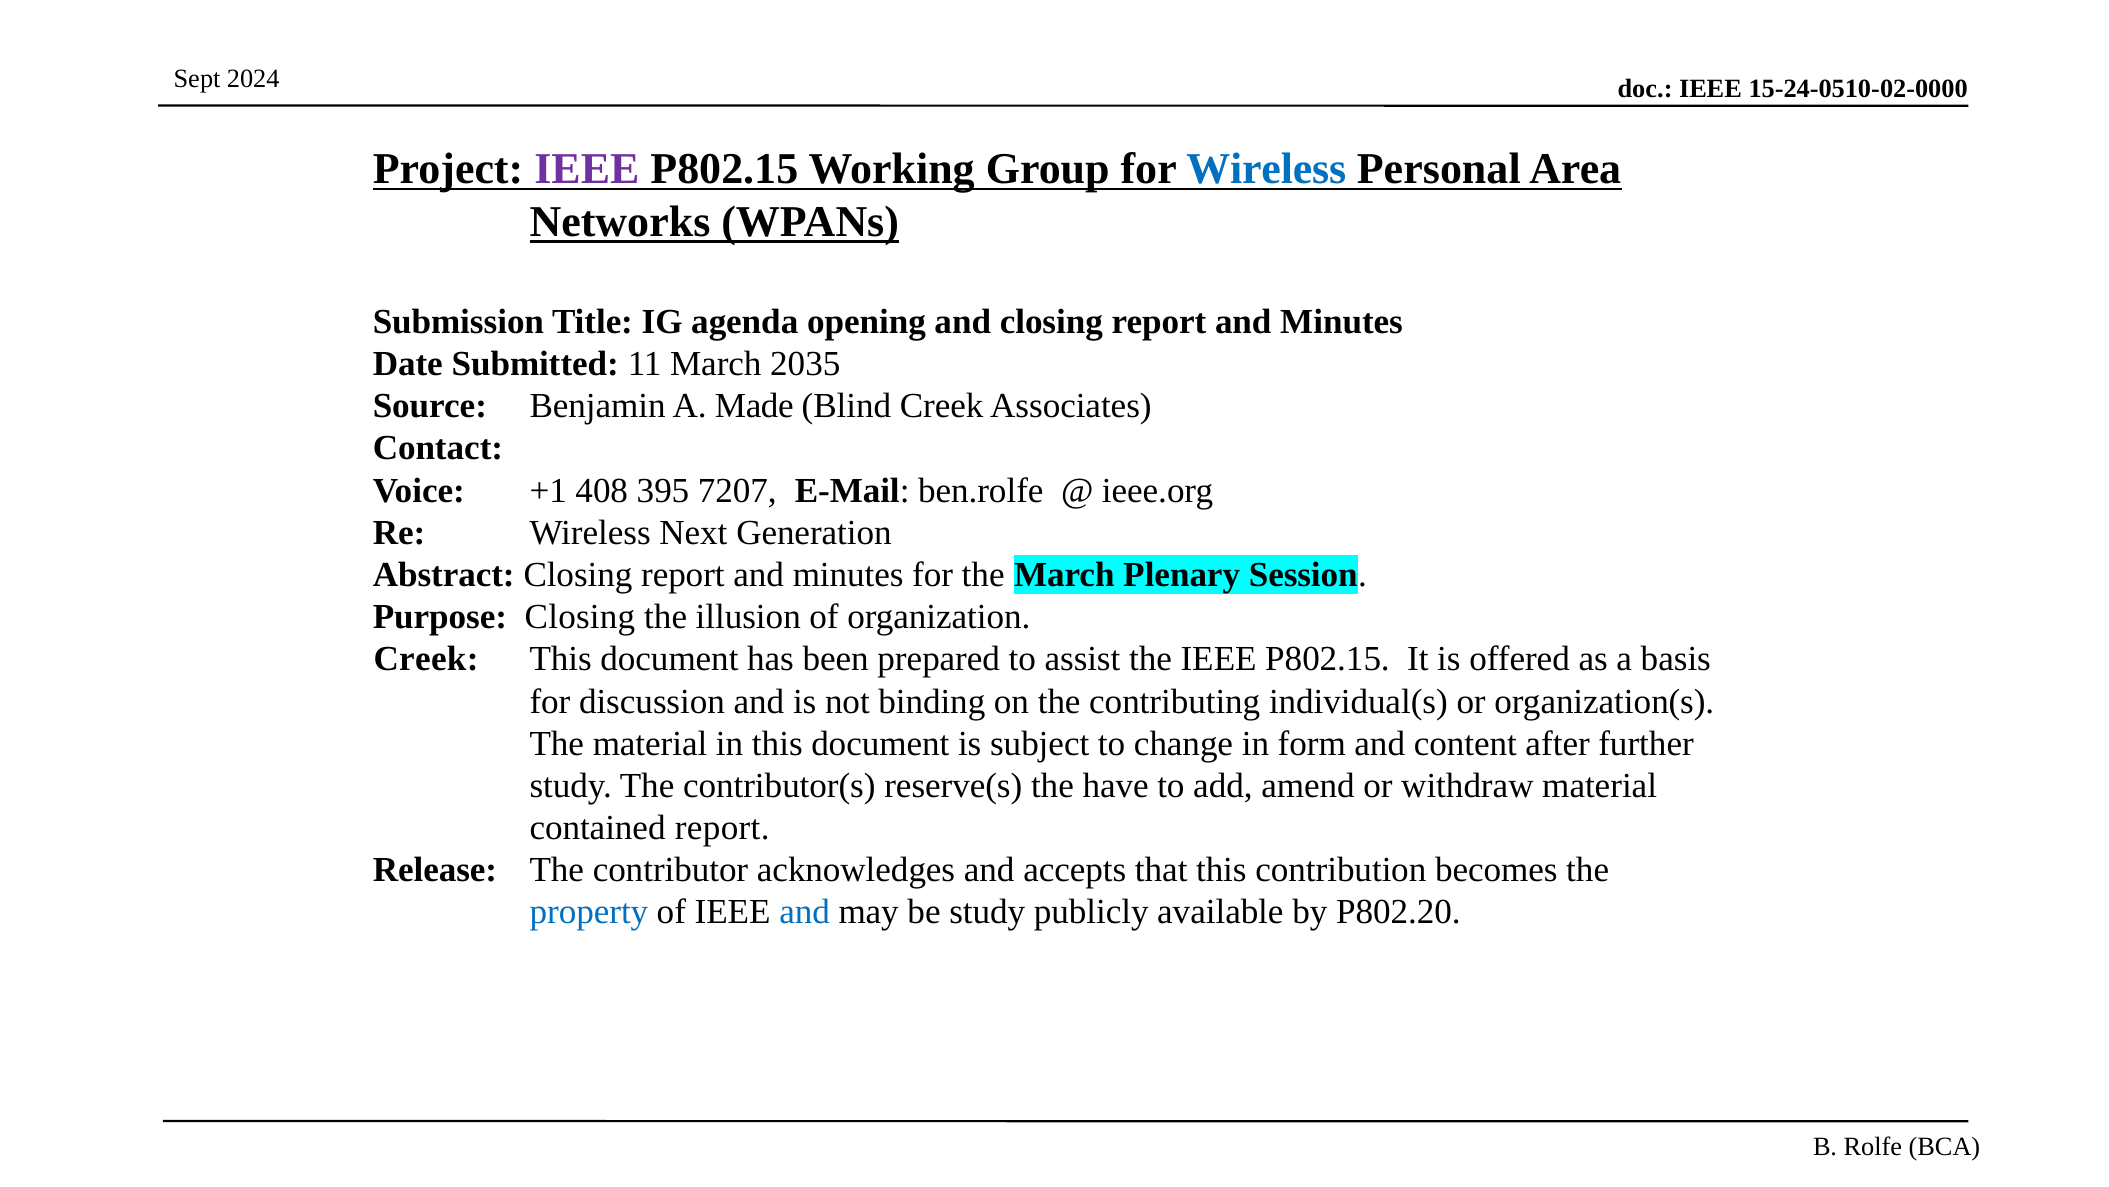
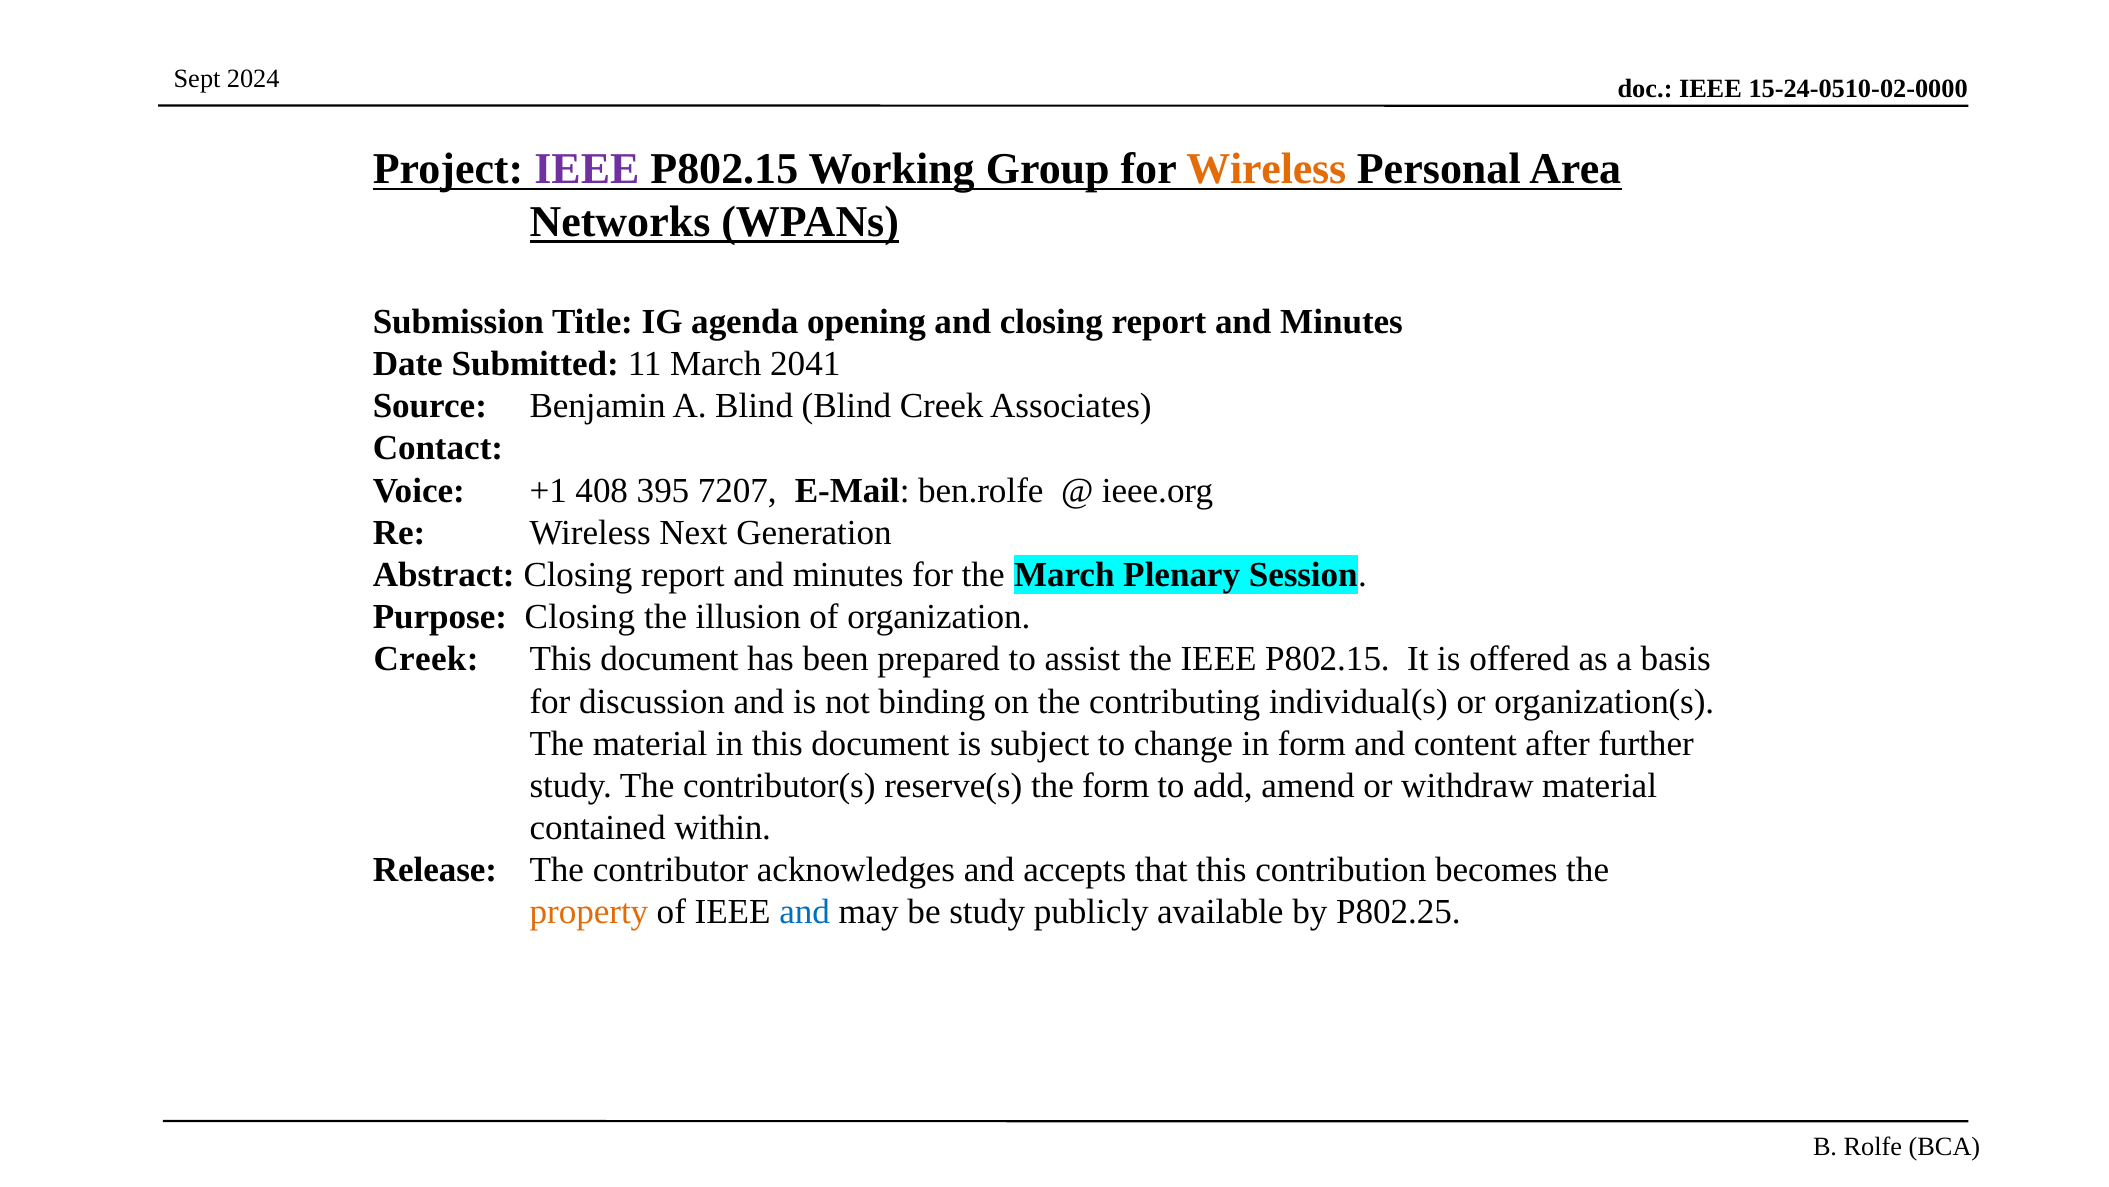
Wireless at (1266, 169) colour: blue -> orange
2035: 2035 -> 2041
A Made: Made -> Blind
the have: have -> form
contained report: report -> within
property colour: blue -> orange
P802.20: P802.20 -> P802.25
